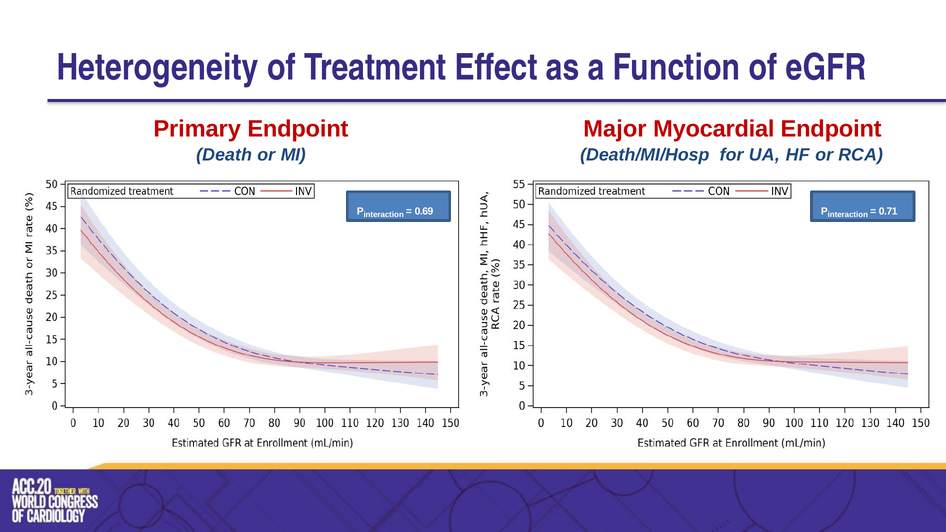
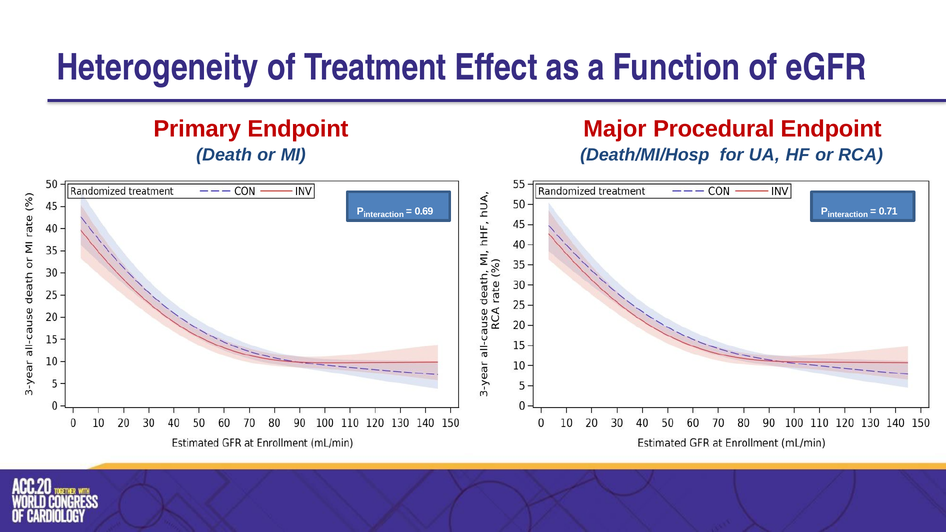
Myocardial: Myocardial -> Procedural
